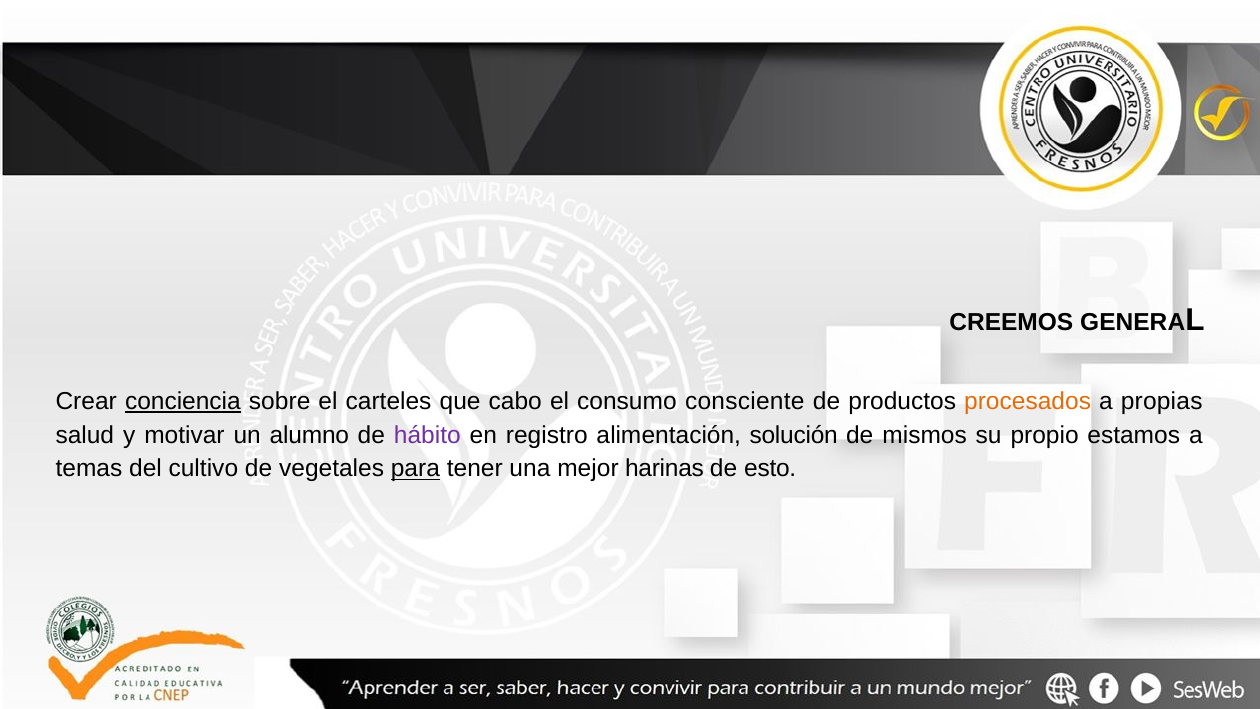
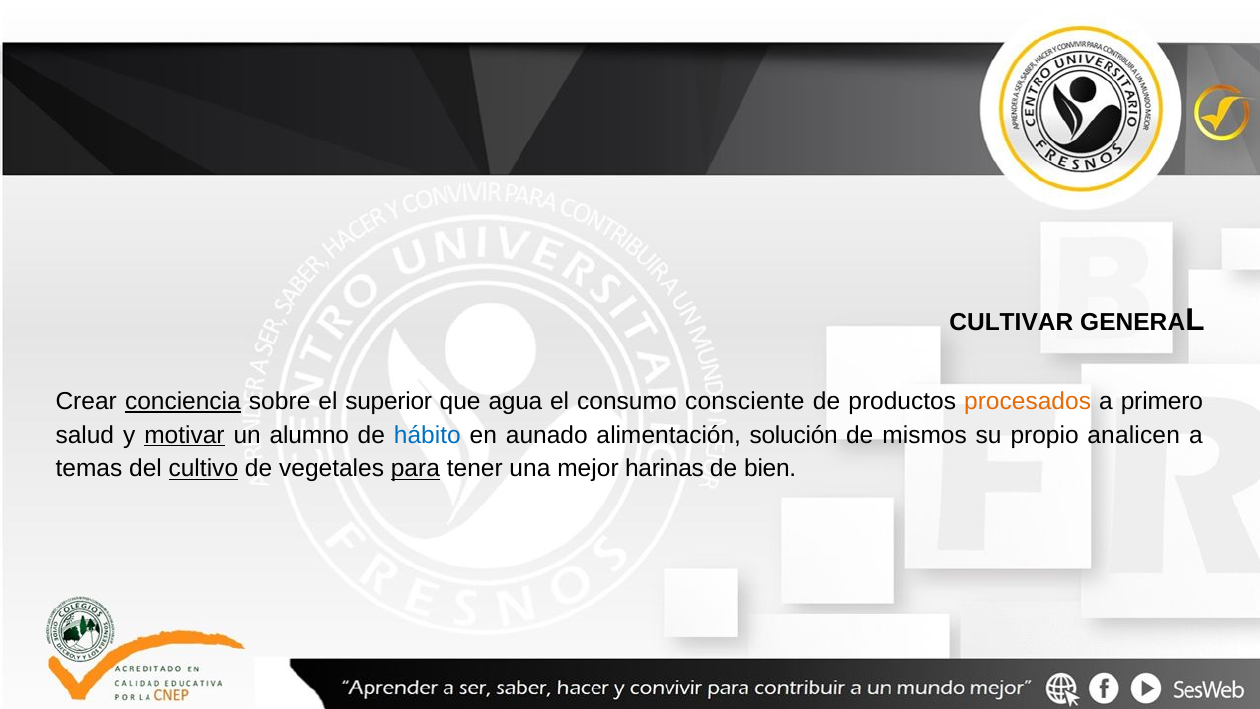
CREEMOS: CREEMOS -> CULTIVAR
carteles: carteles -> superior
cabo: cabo -> agua
propias: propias -> primero
motivar underline: none -> present
hábito colour: purple -> blue
registro: registro -> aunado
estamos: estamos -> analicen
cultivo underline: none -> present
esto: esto -> bien
